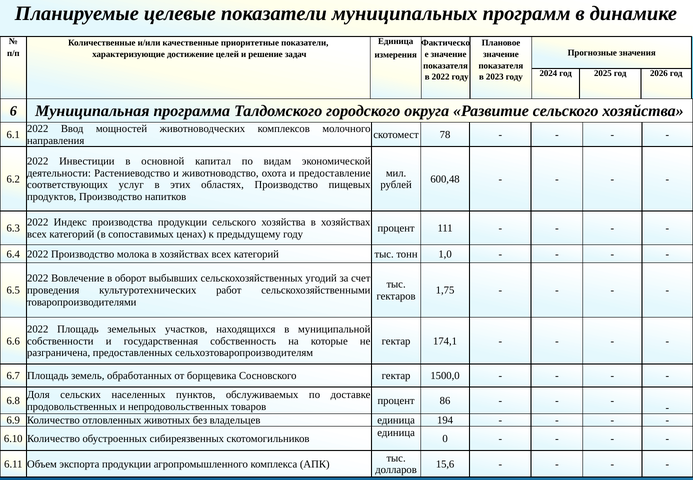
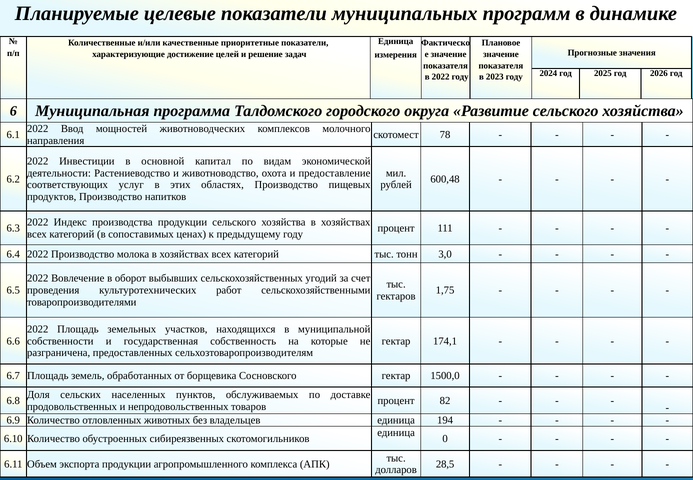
1,0: 1,0 -> 3,0
86: 86 -> 82
15,6: 15,6 -> 28,5
